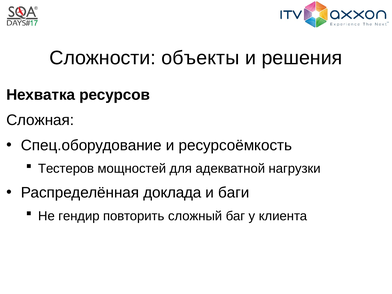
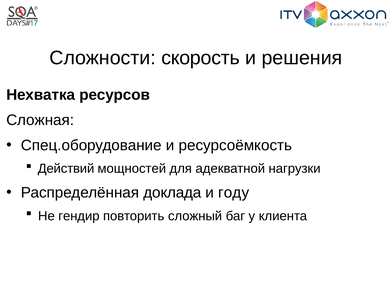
объекты: объекты -> скорость
Тестеров: Тестеров -> Действий
баги: баги -> году
